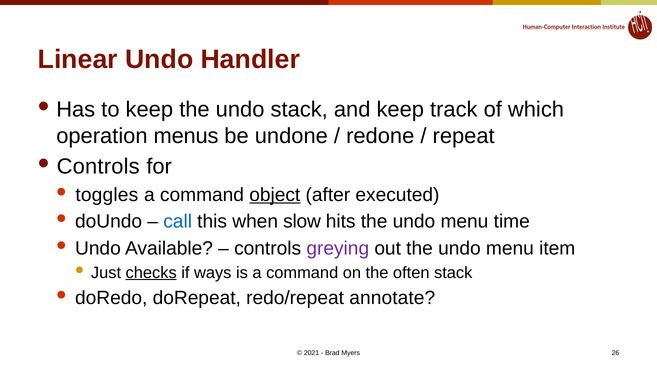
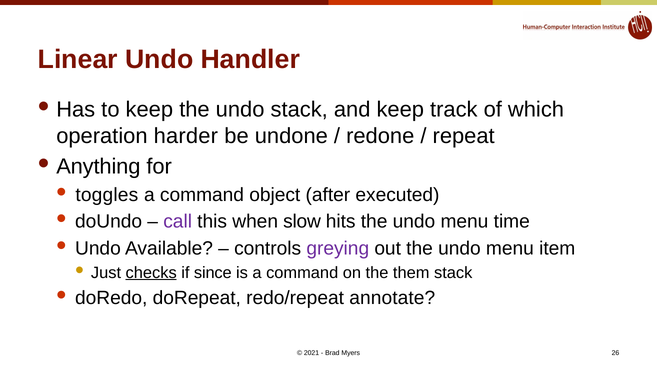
menus: menus -> harder
Controls at (98, 167): Controls -> Anything
object underline: present -> none
call colour: blue -> purple
ways: ways -> since
often: often -> them
